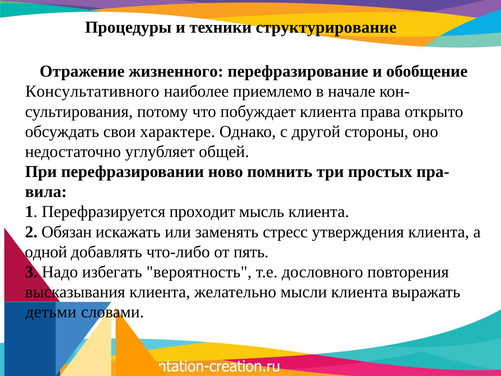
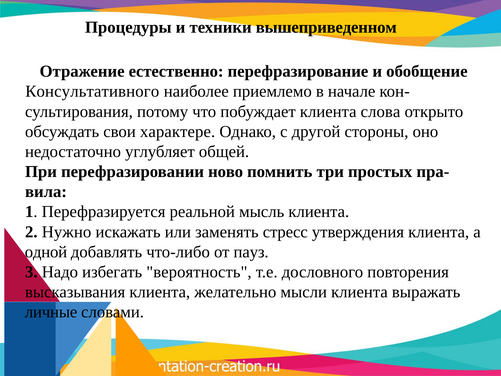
структурирование: структурирование -> вышеприведенном
жизненного: жизненного -> естественно
права: права -> слова
проходит: проходит -> реальной
Обязан: Обязан -> Нужно
пять: пять -> пауз
детьми: детьми -> личные
